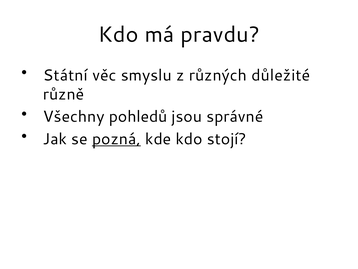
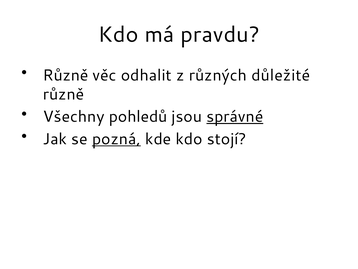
Státní at (65, 75): Státní -> Různě
smyslu: smyslu -> odhalit
správné underline: none -> present
